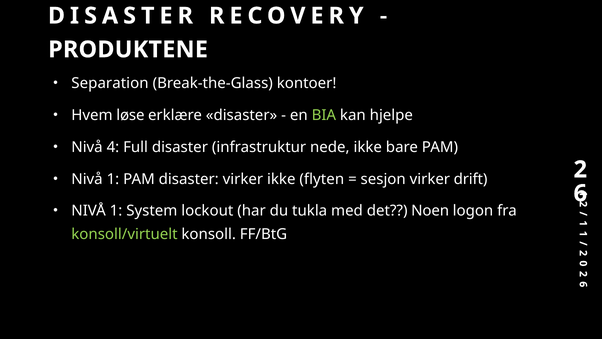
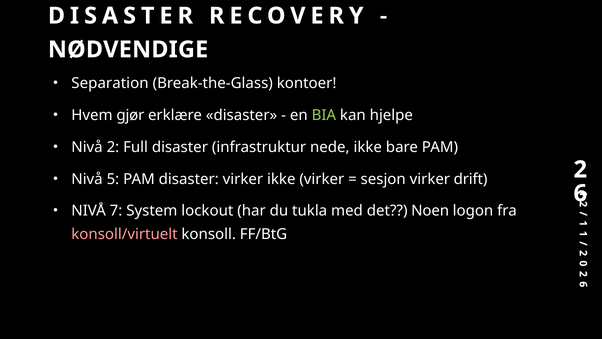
PRODUKTENE: PRODUKTENE -> NØDVENDIGE
løse: løse -> gjør
Nivå 4: 4 -> 2
1 at (113, 179): 1 -> 5
ikke flyten: flyten -> virker
1 at (116, 211): 1 -> 7
konsoll/virtuelt colour: light green -> pink
